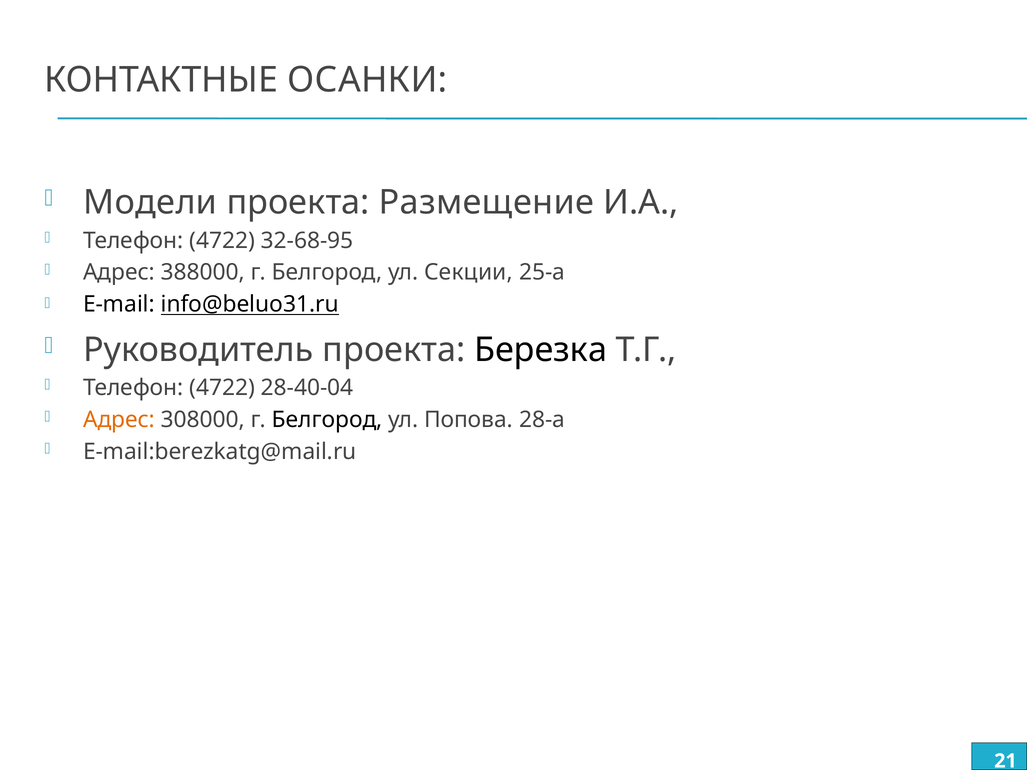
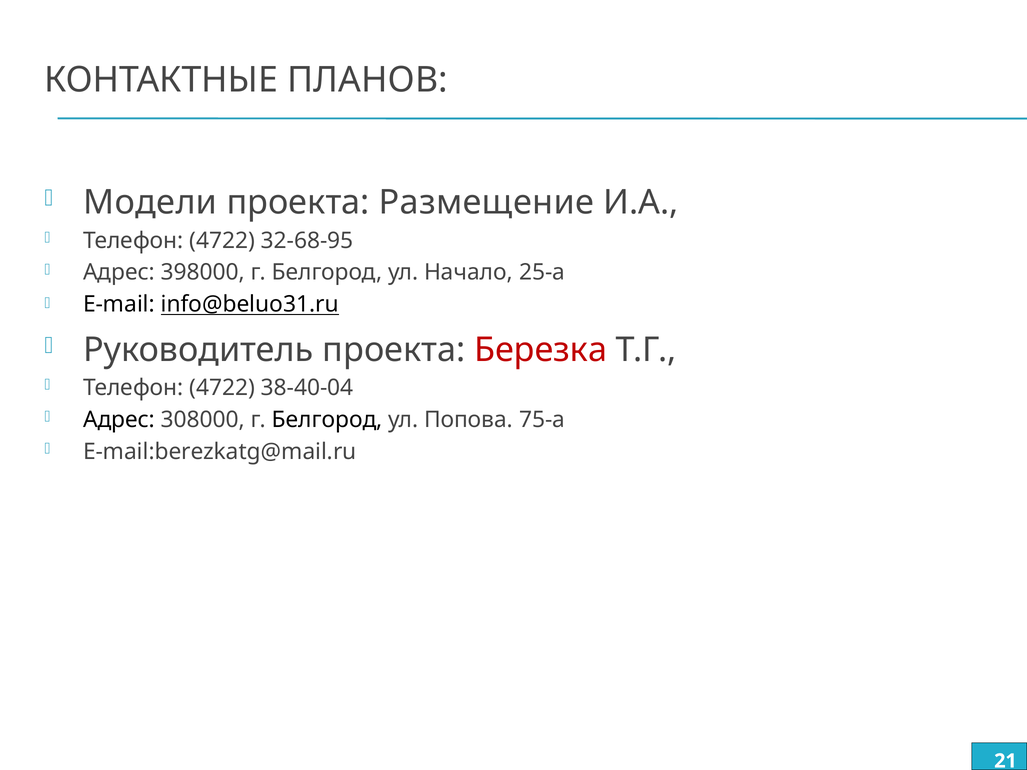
ОСАНКИ: ОСАНКИ -> ПЛАНОВ
388000: 388000 -> 398000
Секции: Секции -> Начало
Березка colour: black -> red
28-40-04: 28-40-04 -> 38-40-04
Адрес at (119, 420) colour: orange -> black
28-а: 28-а -> 75-а
